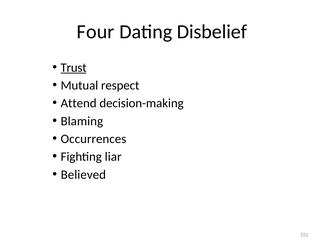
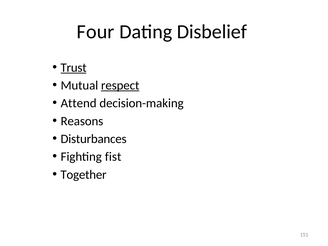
respect underline: none -> present
Blaming: Blaming -> Reasons
Occurrences: Occurrences -> Disturbances
liar: liar -> fist
Believed: Believed -> Together
